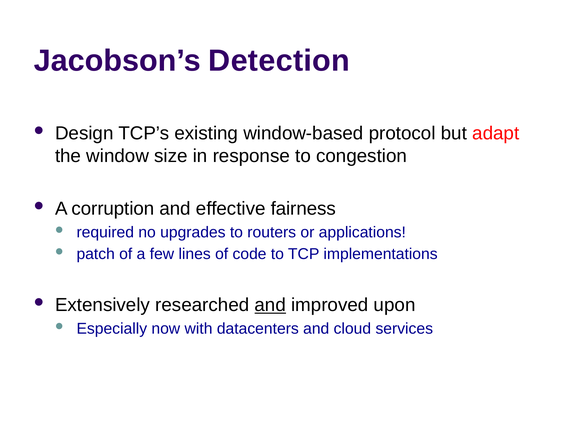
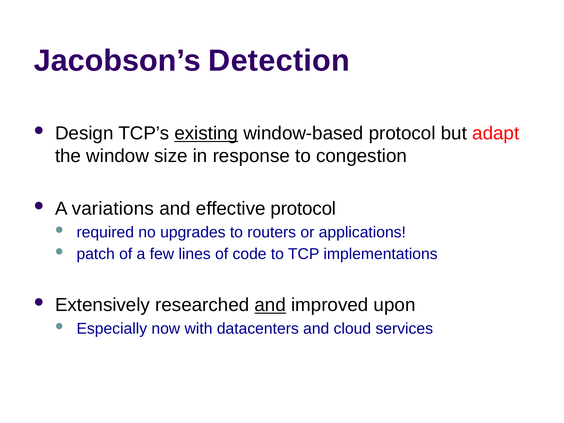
existing underline: none -> present
corruption: corruption -> variations
effective fairness: fairness -> protocol
